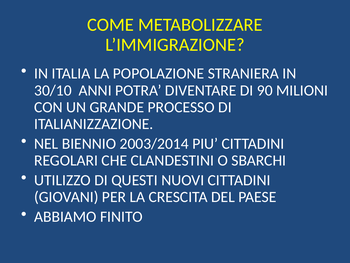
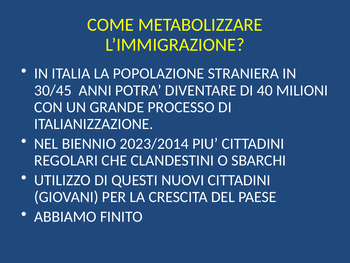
30/10: 30/10 -> 30/45
90: 90 -> 40
2003/2014: 2003/2014 -> 2023/2014
